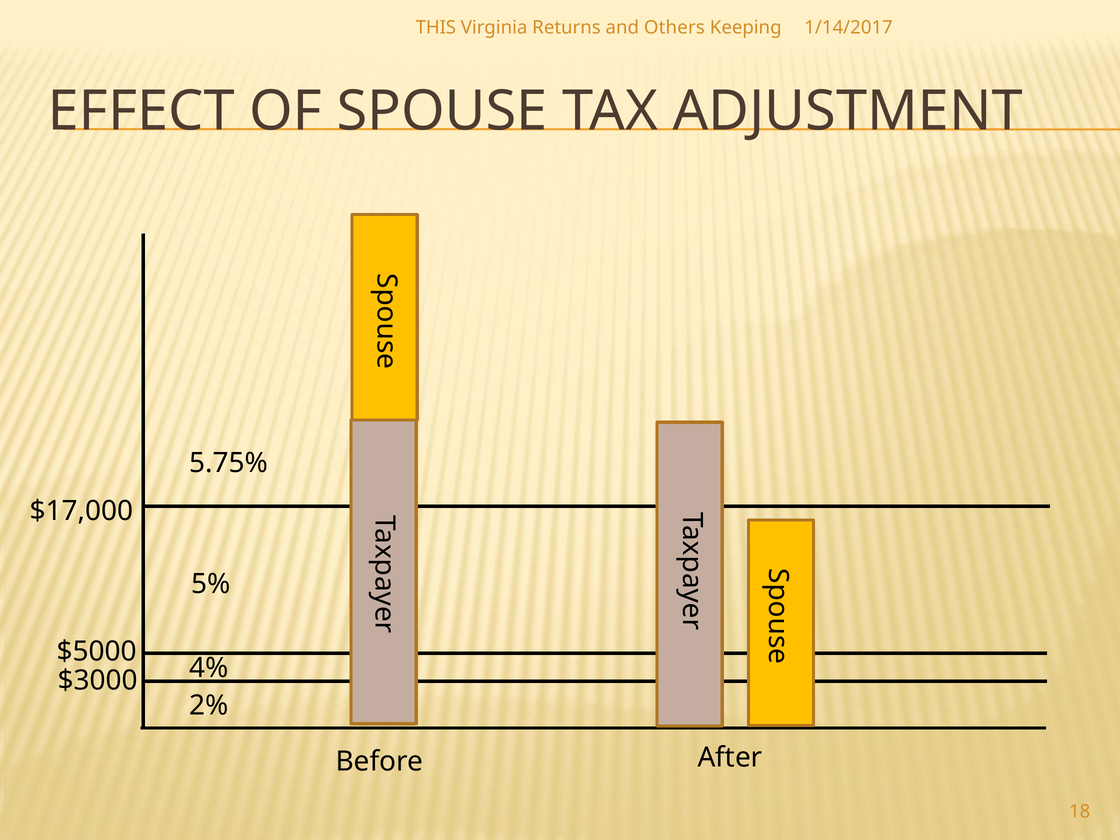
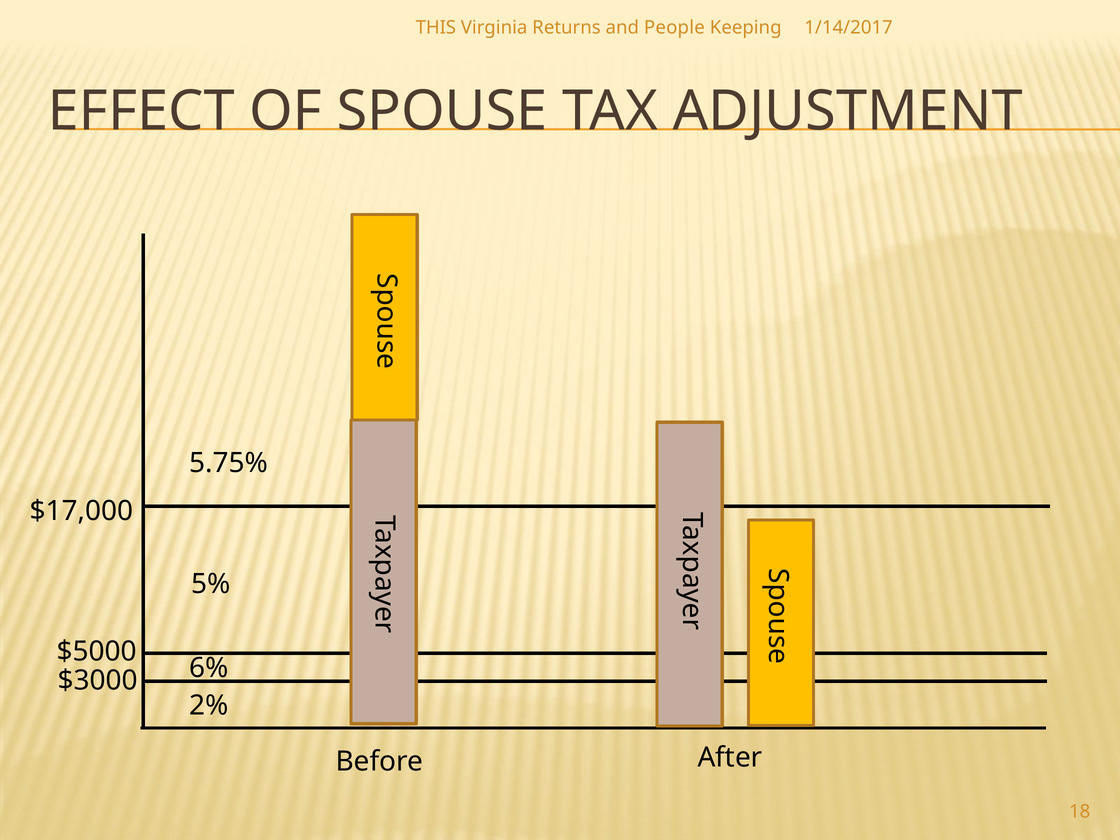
Others: Others -> People
4%: 4% -> 6%
